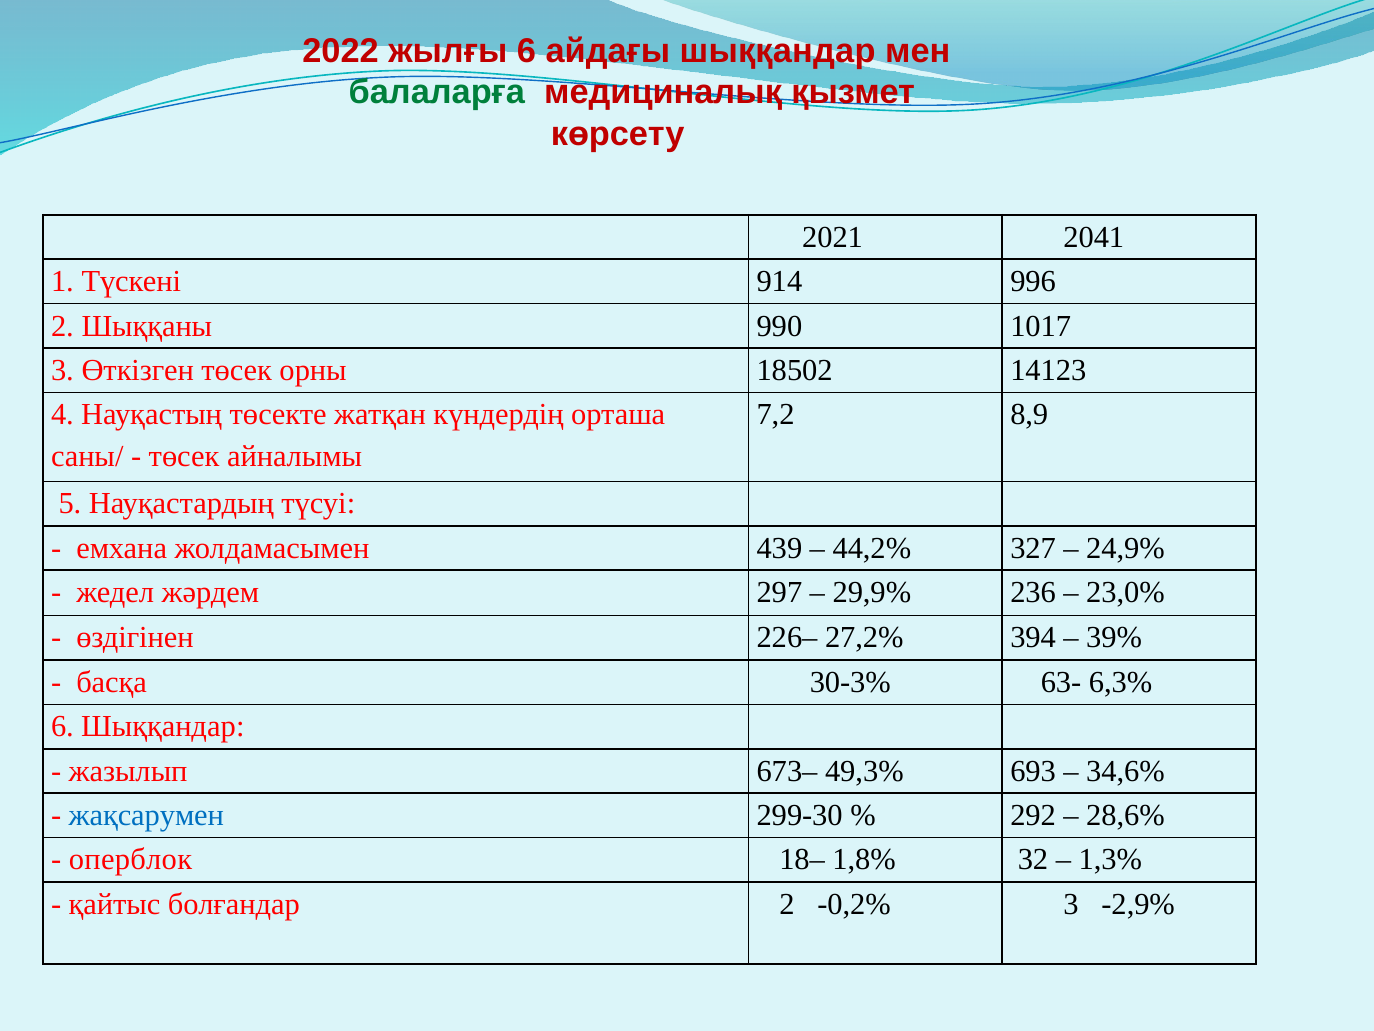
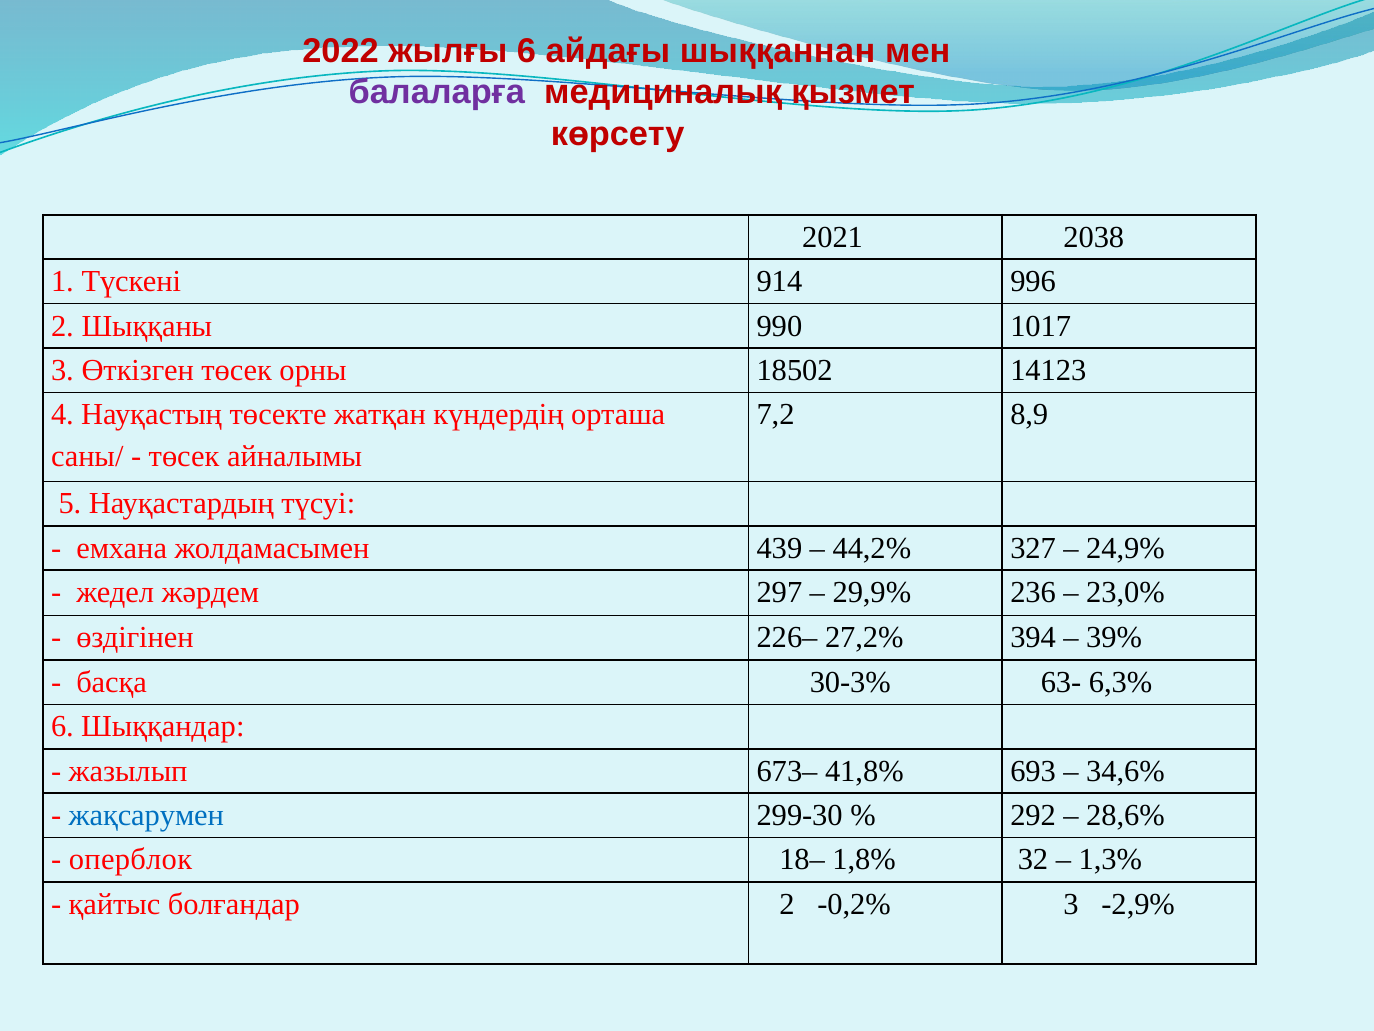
айдағы шыққандар: шыққандар -> шыққаннан
балаларға colour: green -> purple
2041: 2041 -> 2038
49,3%: 49,3% -> 41,8%
